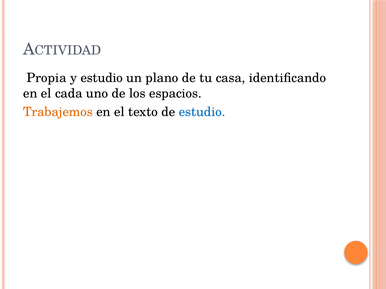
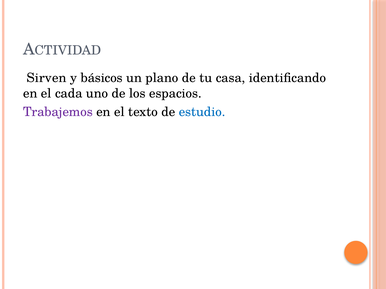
Propia: Propia -> Sirven
y estudio: estudio -> básicos
Trabajemos colour: orange -> purple
